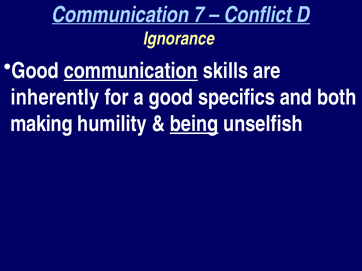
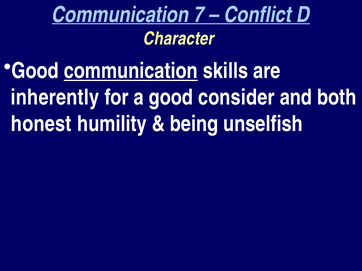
Ignorance: Ignorance -> Character
specifics: specifics -> consider
making: making -> honest
being underline: present -> none
